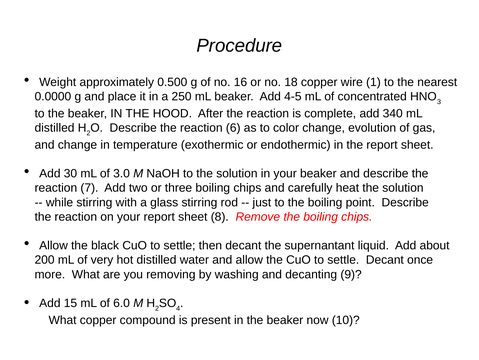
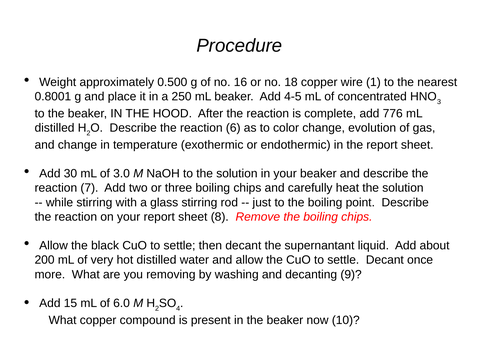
0.0000: 0.0000 -> 0.8001
340: 340 -> 776
